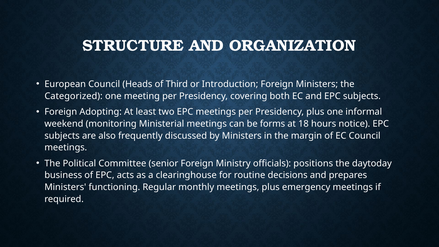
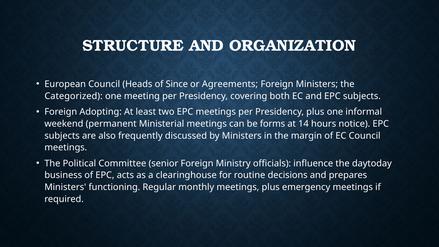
Third: Third -> Since
Introduction: Introduction -> Agreements
monitoring: monitoring -> permanent
18: 18 -> 14
positions: positions -> influence
